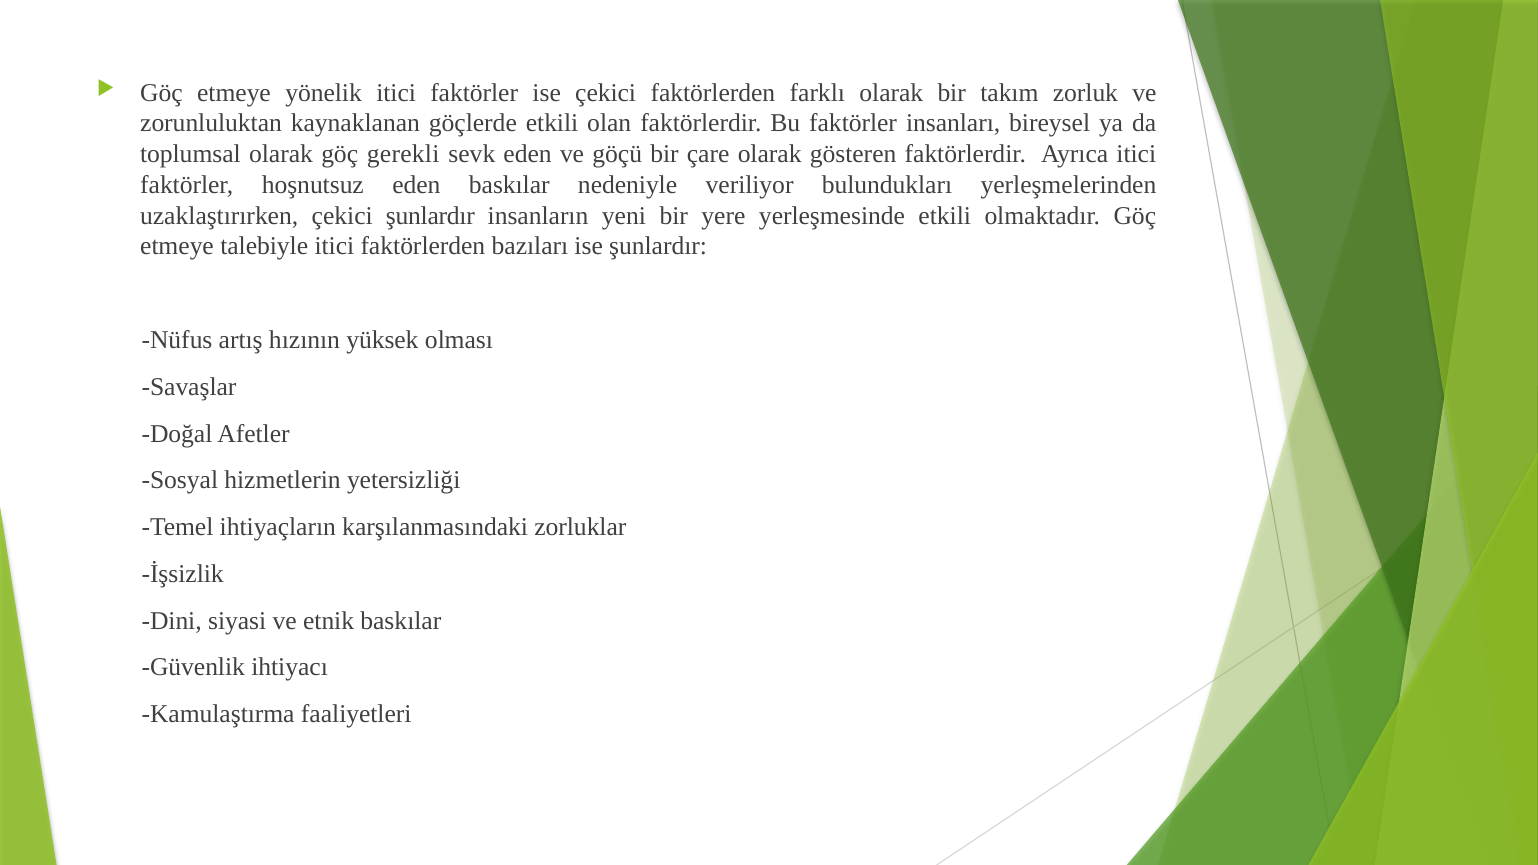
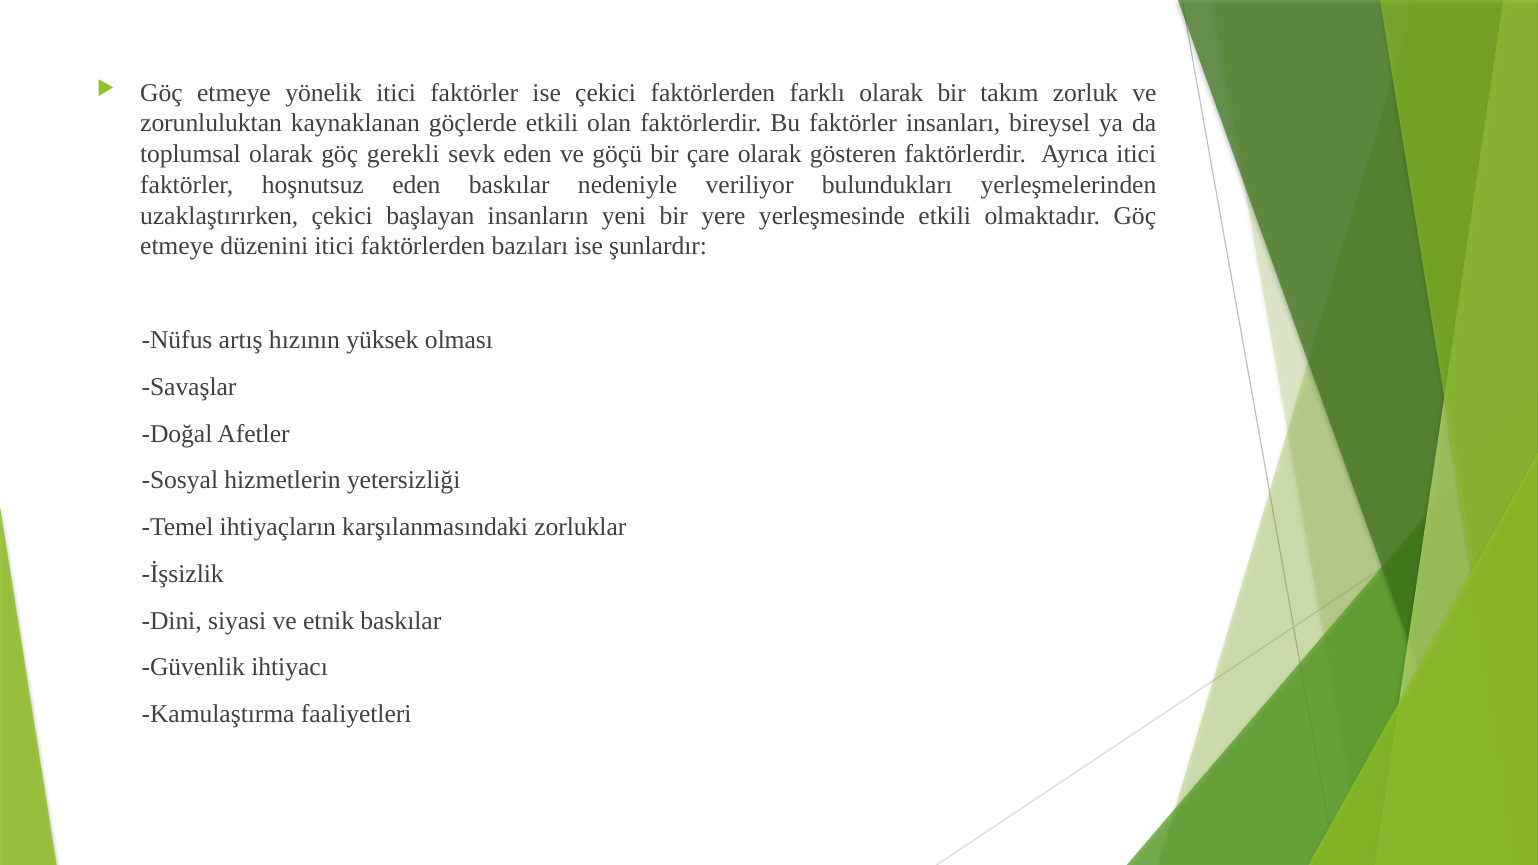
çekici şunlardır: şunlardır -> başlayan
talebiyle: talebiyle -> düzenini
